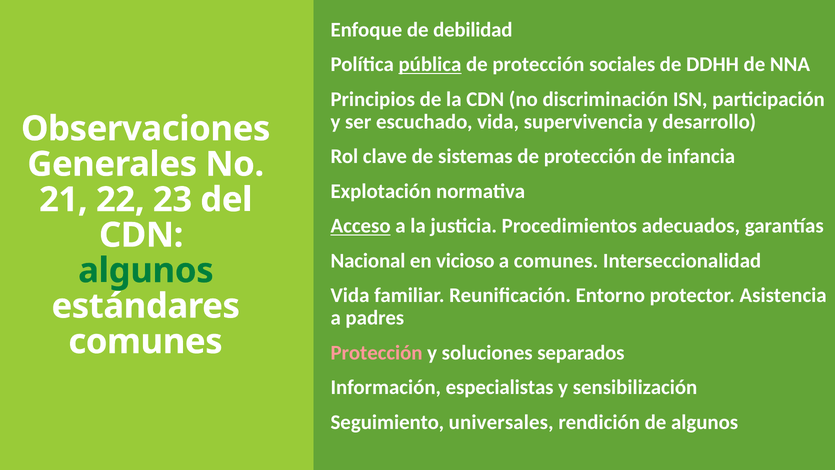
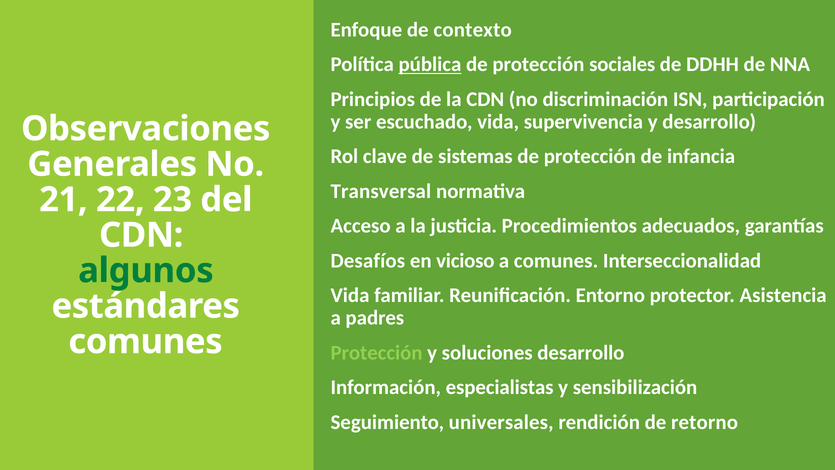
debilidad: debilidad -> contexto
Explotación: Explotación -> Transversal
Acceso underline: present -> none
Nacional: Nacional -> Desafíos
Protección at (377, 352) colour: pink -> light green
soluciones separados: separados -> desarrollo
de algunos: algunos -> retorno
